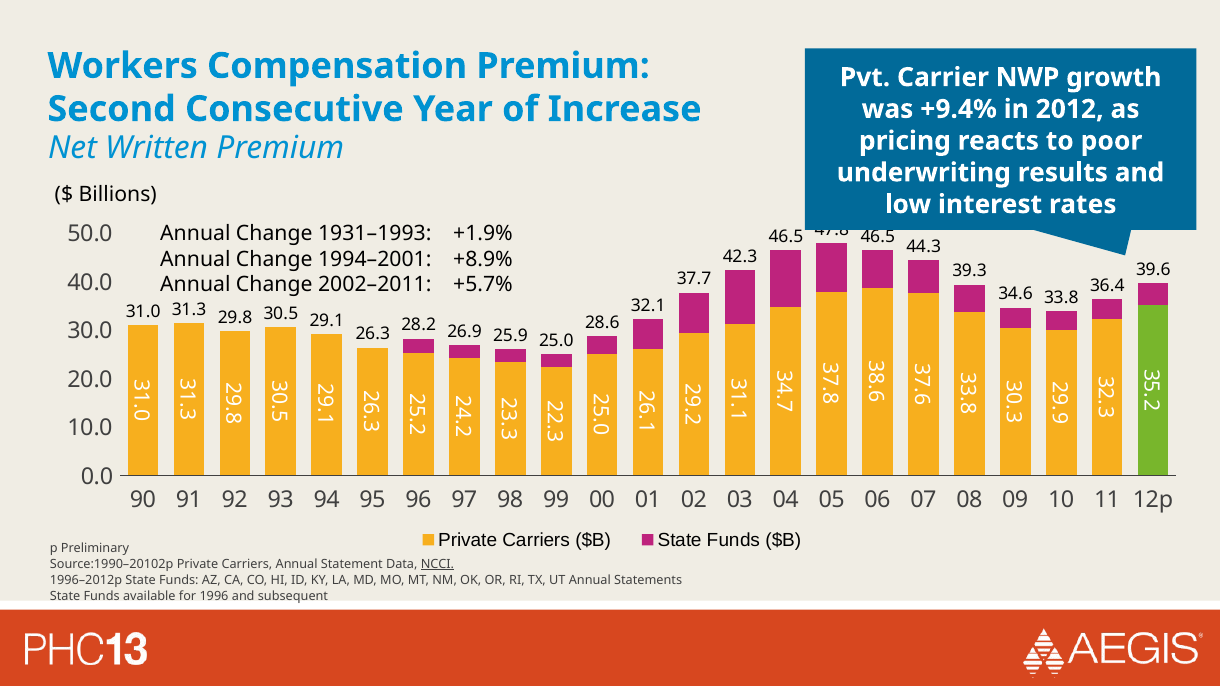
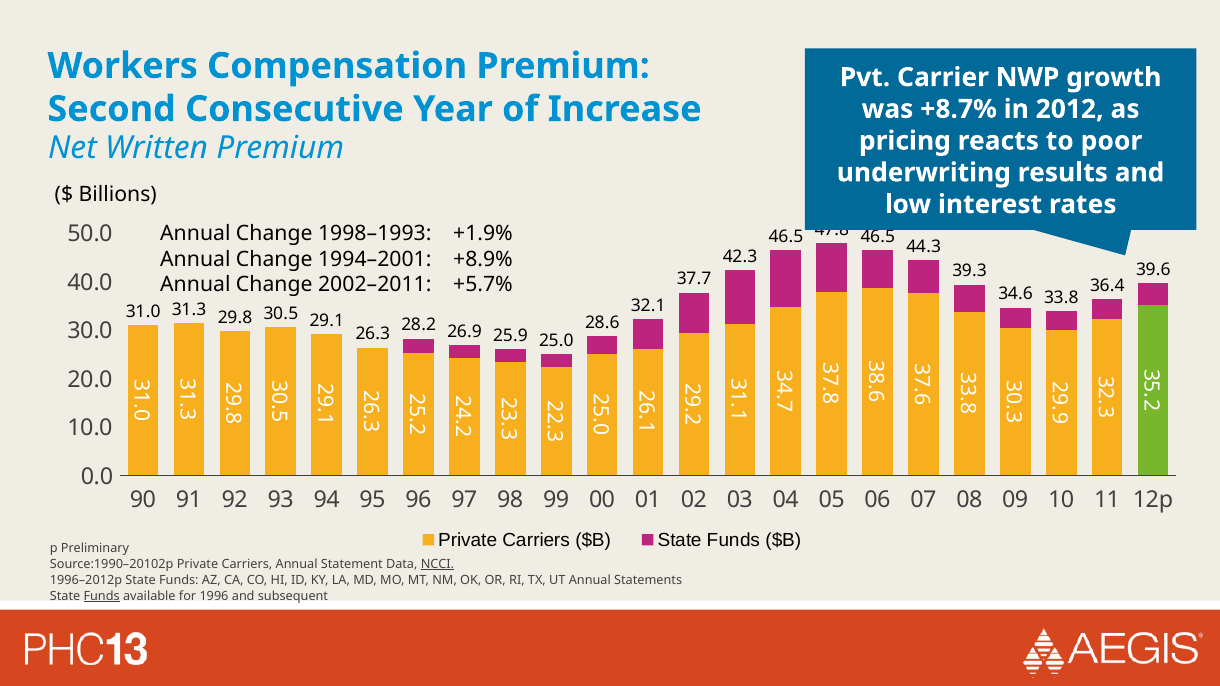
+9.4%: +9.4% -> +8.7%
1931–1993: 1931–1993 -> 1998–1993
Funds at (102, 596) underline: none -> present
